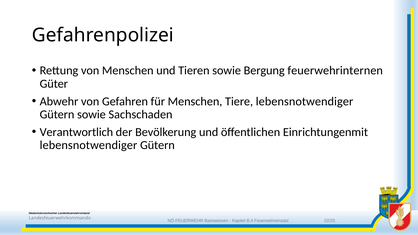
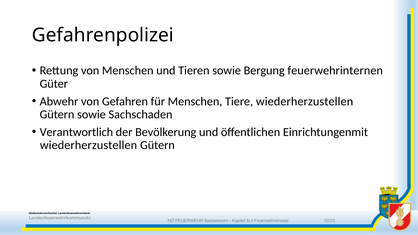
Tiere lebensnotwendiger: lebensnotwendiger -> wiederherzustellen
lebensnotwendiger at (88, 145): lebensnotwendiger -> wiederherzustellen
